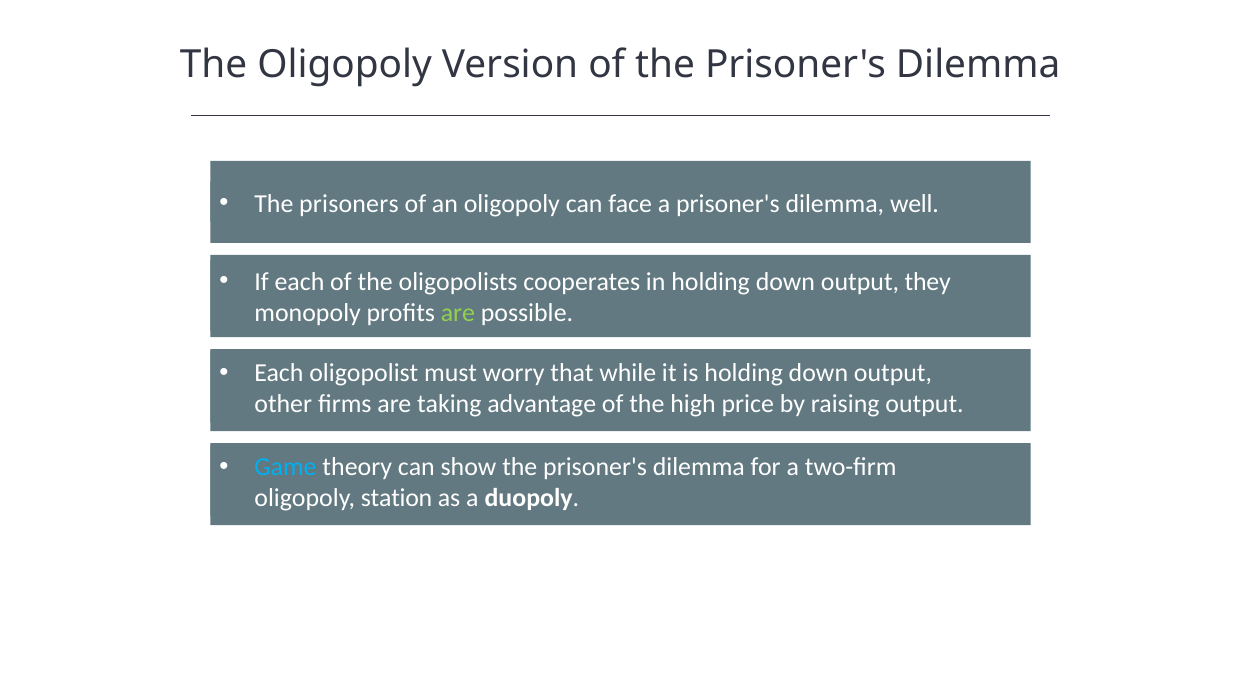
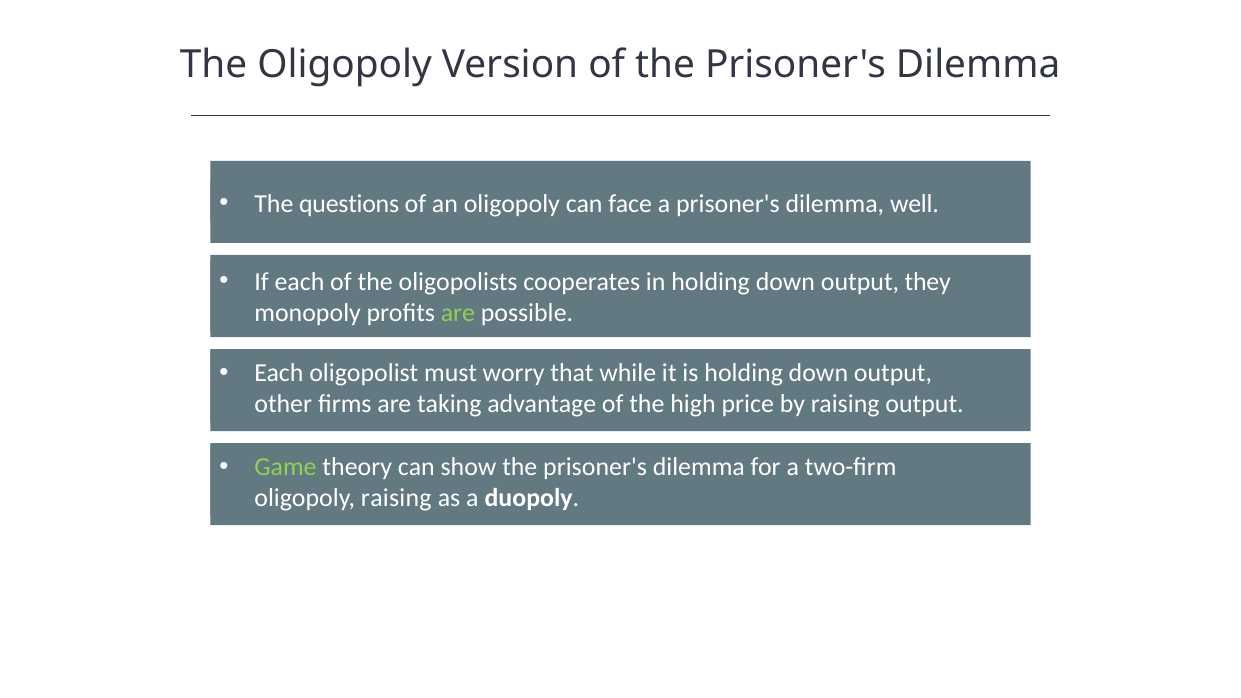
prisoners: prisoners -> questions
Game colour: light blue -> light green
oligopoly station: station -> raising
